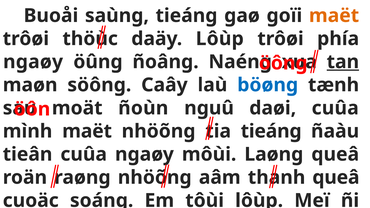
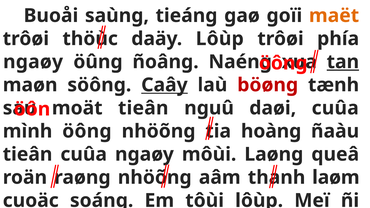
Caây underline: none -> present
böøng colour: blue -> red
moät ñoùn: ñoùn -> tieân
mình maët: maët -> öông
tieáng at (271, 131): tieáng -> hoàng
queâ at (336, 178): queâ -> laøm
